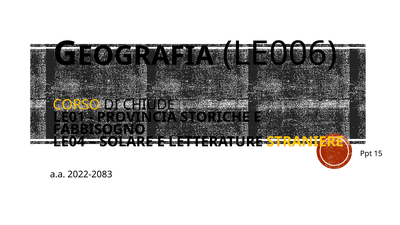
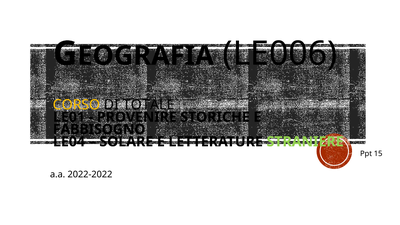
CHIUDE: CHIUDE -> TOTALE
PROVINCIA: PROVINCIA -> PROVENIRE
STRANIERE colour: yellow -> light green
2022-2083: 2022-2083 -> 2022-2022
